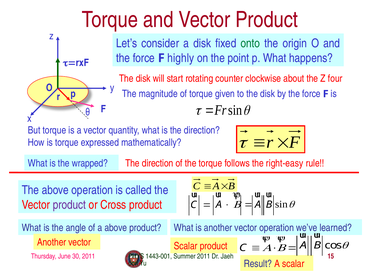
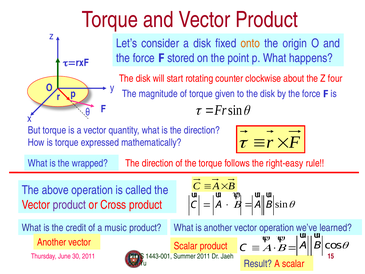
onto colour: green -> orange
highly: highly -> stored
angle: angle -> credit
a above: above -> music
